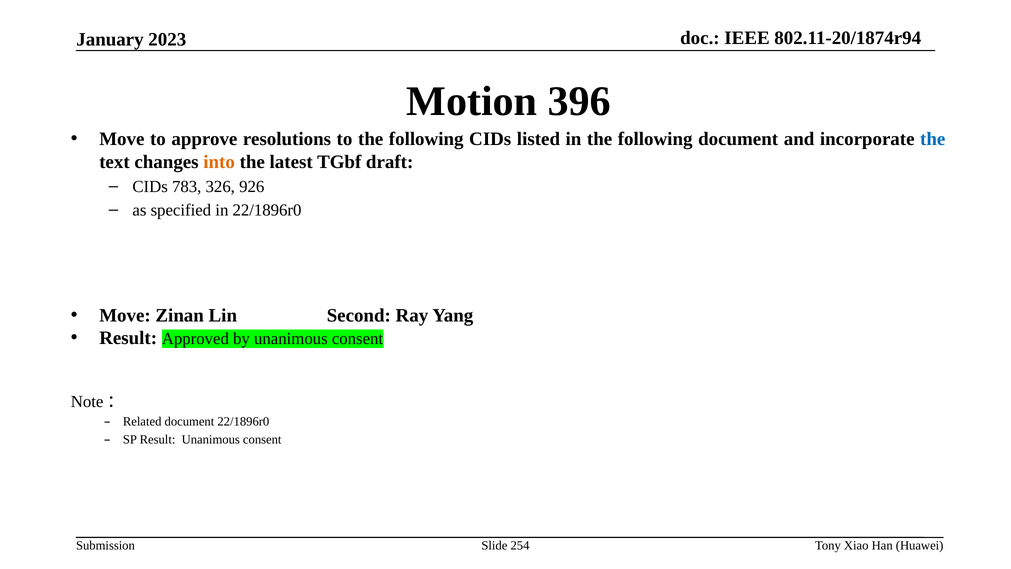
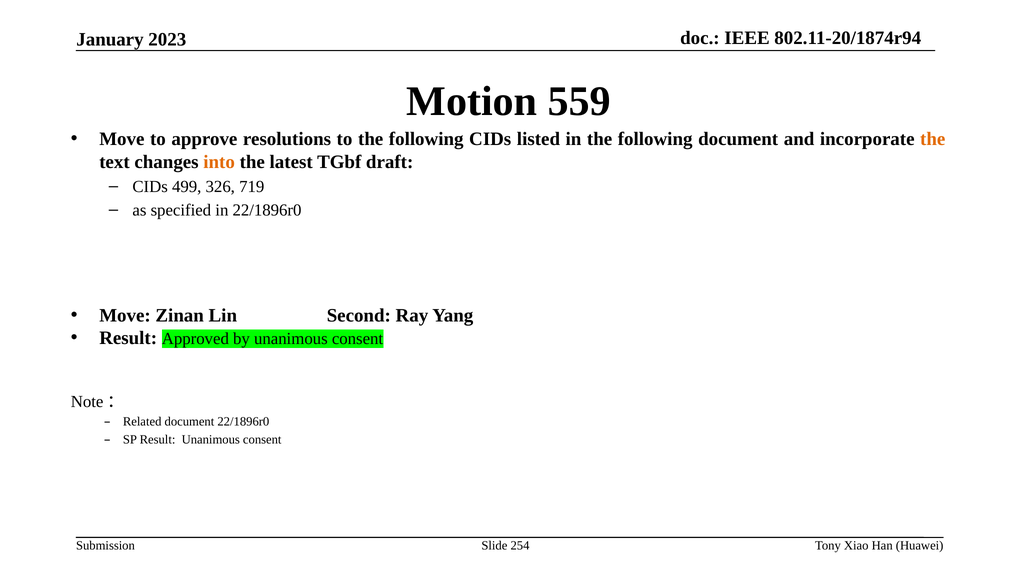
396: 396 -> 559
the at (933, 139) colour: blue -> orange
783: 783 -> 499
926: 926 -> 719
